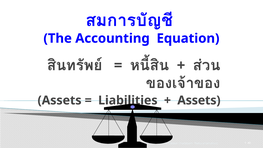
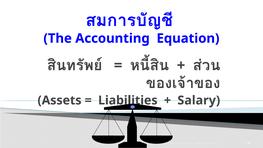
Assets at (199, 100): Assets -> Salary
